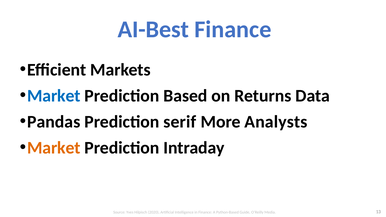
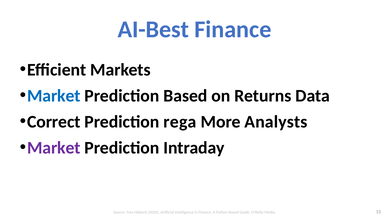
Pandas: Pandas -> Correct
serif: serif -> rega
Market at (54, 148) colour: orange -> purple
